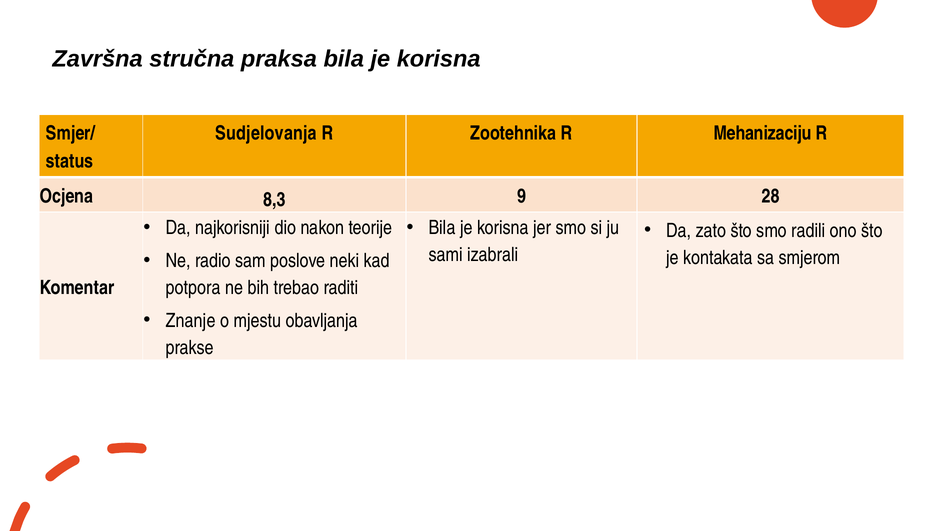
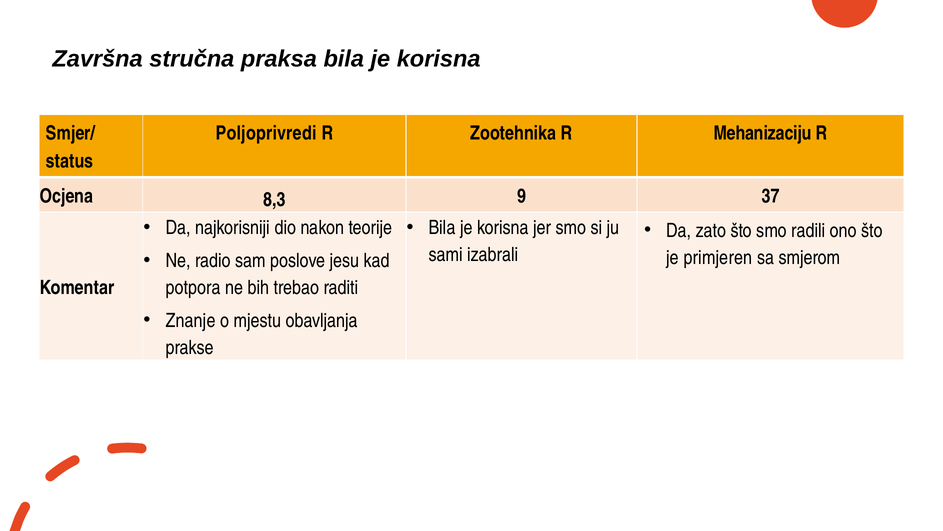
Sudjelovanja: Sudjelovanja -> Poljoprivredi
28: 28 -> 37
kontakata: kontakata -> primjeren
neki: neki -> jesu
